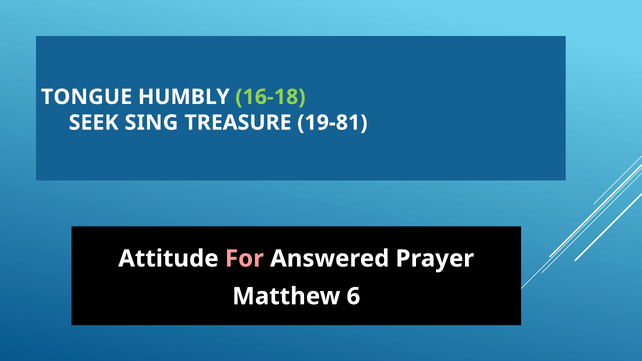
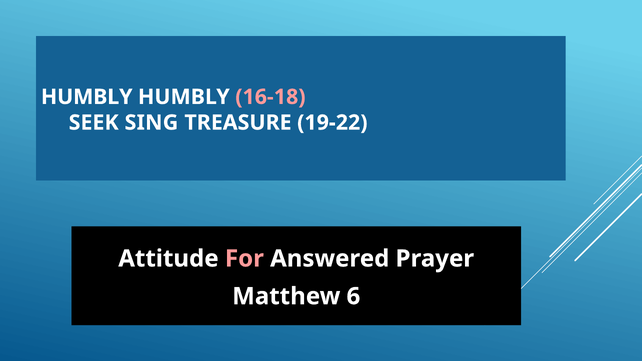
TONGUE at (87, 97): TONGUE -> HUMBLY
16-18 colour: light green -> pink
19-81: 19-81 -> 19-22
